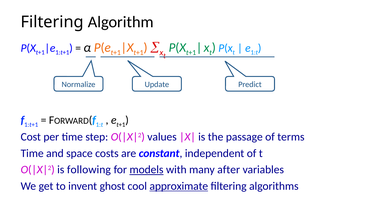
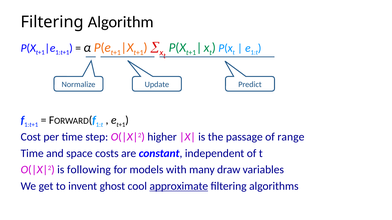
values: values -> higher
terms: terms -> range
models underline: present -> none
after: after -> draw
